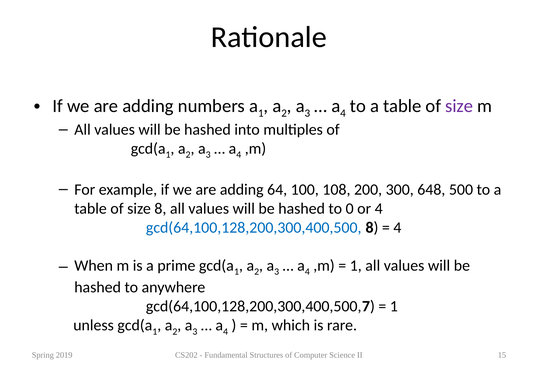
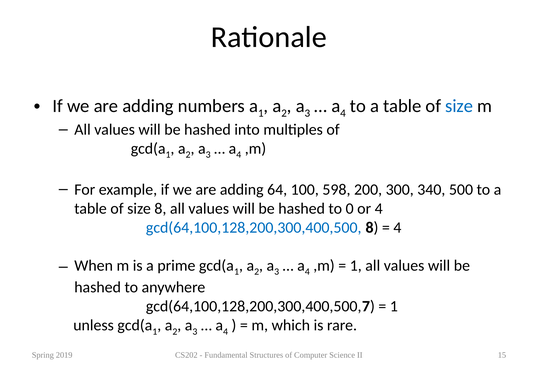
size at (459, 106) colour: purple -> blue
108: 108 -> 598
648: 648 -> 340
